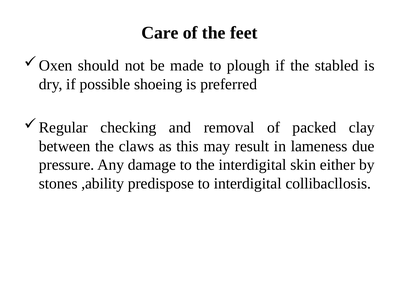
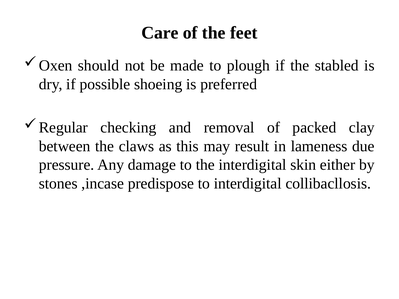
,ability: ,ability -> ,incase
